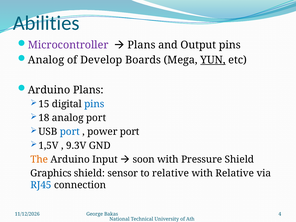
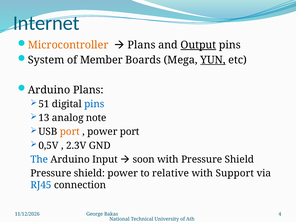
Abilities: Abilities -> Internet
Microcontroller colour: purple -> orange
Output underline: none -> present
Analog at (46, 60): Analog -> System
Develop: Develop -> Member
15: 15 -> 51
18: 18 -> 13
analog port: port -> note
port at (70, 132) colour: blue -> orange
1,5V: 1,5V -> 0,5V
9.3V: 9.3V -> 2.3V
The colour: orange -> blue
Graphics at (51, 173): Graphics -> Pressure
shield sensor: sensor -> power
with Relative: Relative -> Support
